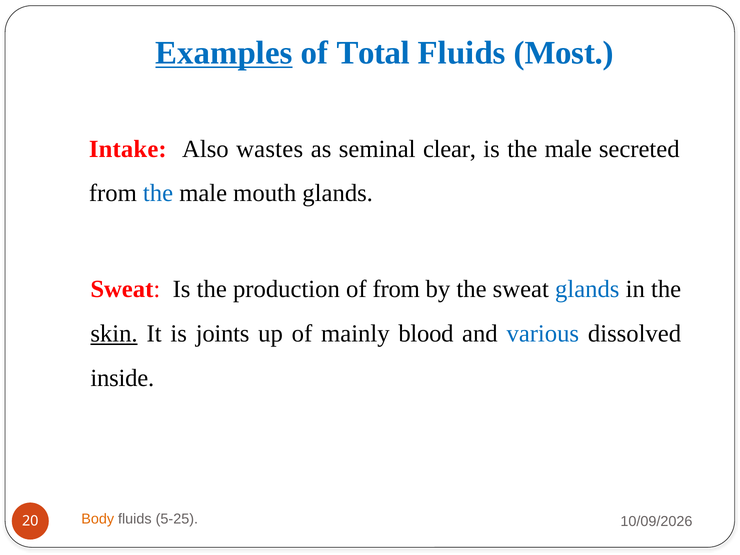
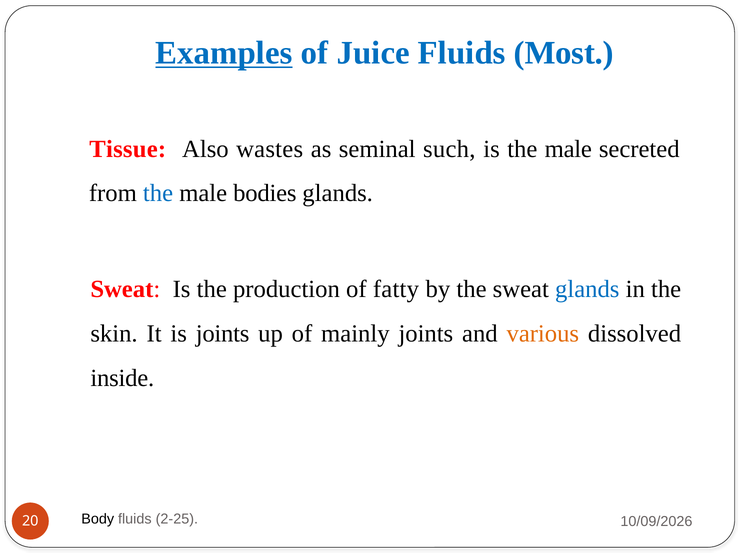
Total: Total -> Juice
Intake: Intake -> Tissue
clear: clear -> such
mouth: mouth -> bodies
of from: from -> fatty
skin underline: present -> none
mainly blood: blood -> joints
various colour: blue -> orange
Body colour: orange -> black
5-25: 5-25 -> 2-25
